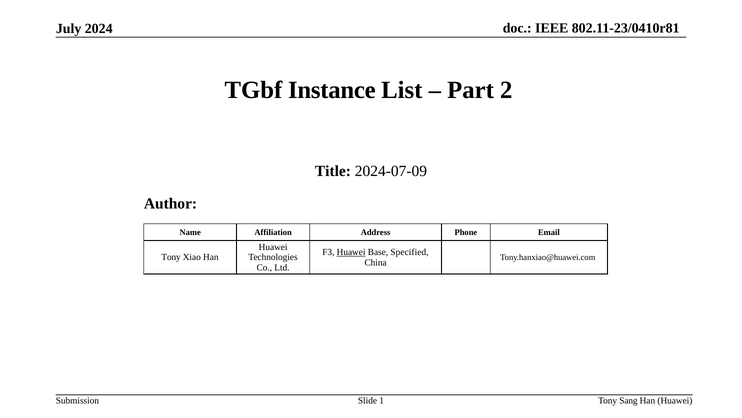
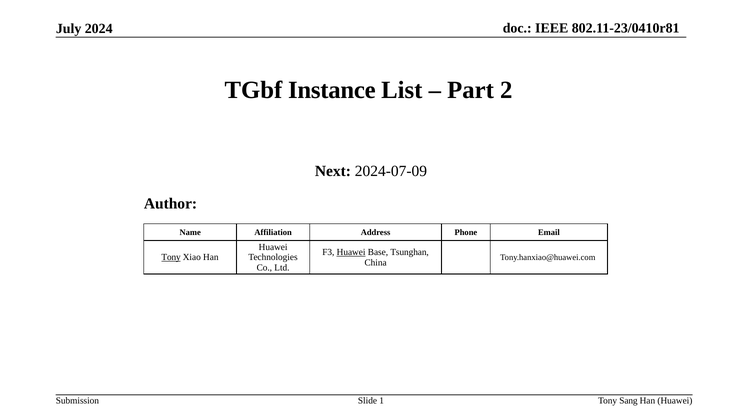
Title: Title -> Next
Specified: Specified -> Tsunghan
Tony at (171, 257) underline: none -> present
